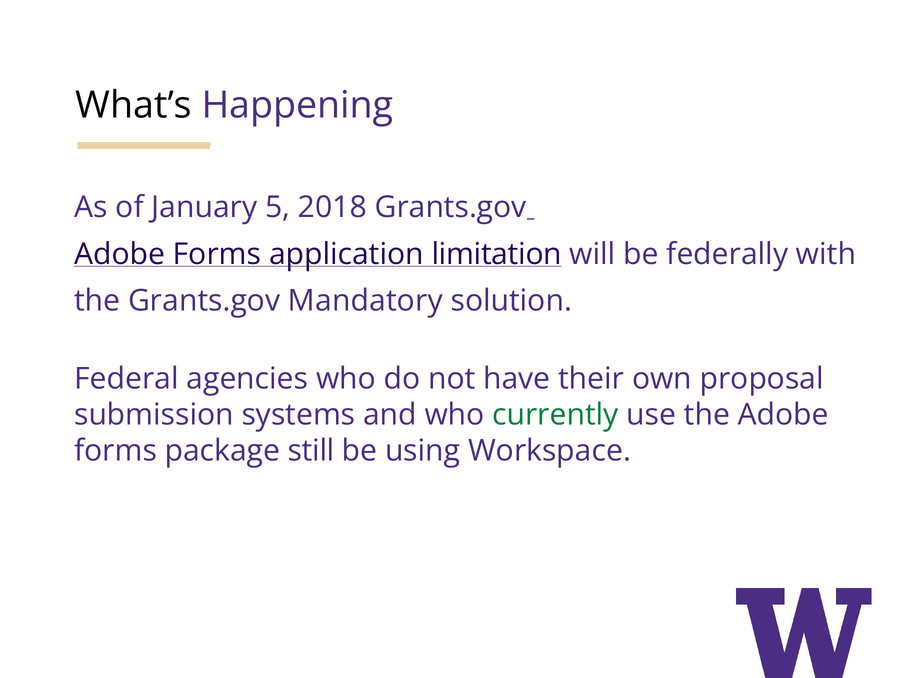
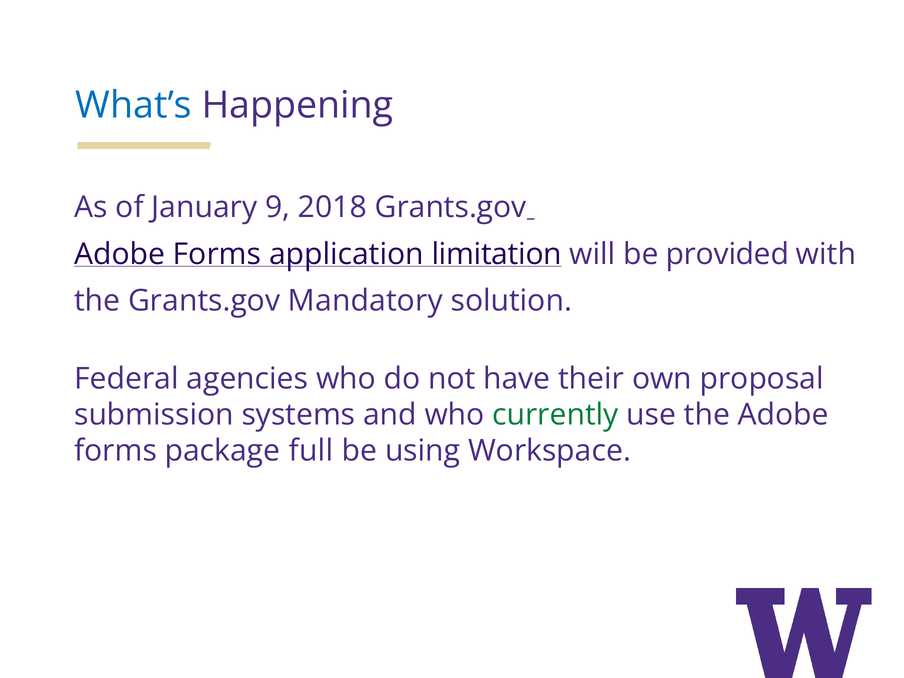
What’s colour: black -> blue
5: 5 -> 9
federally: federally -> provided
still: still -> full
